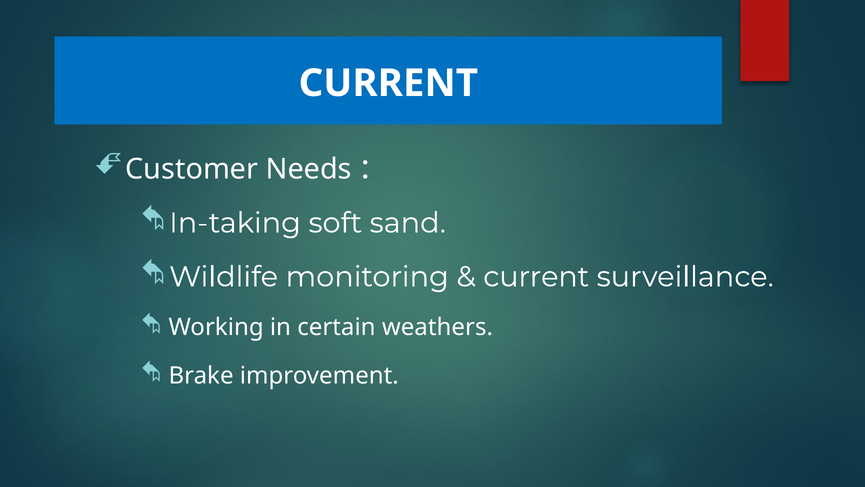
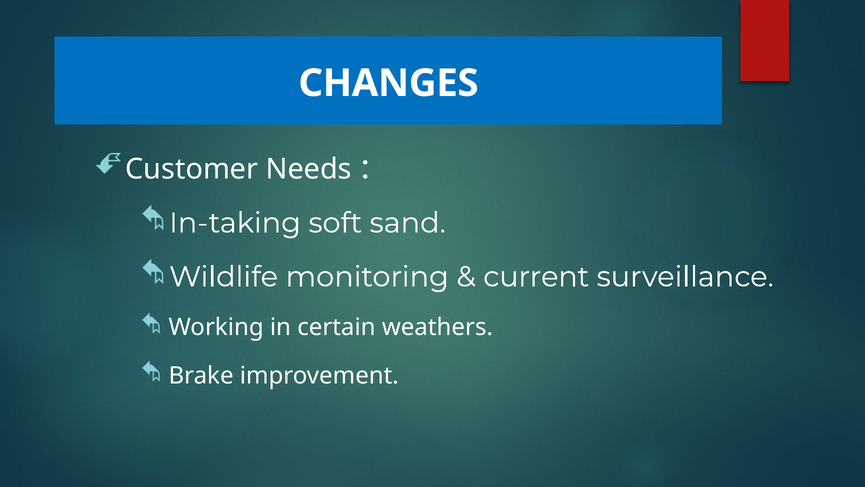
CURRENT at (388, 83): CURRENT -> CHANGES
